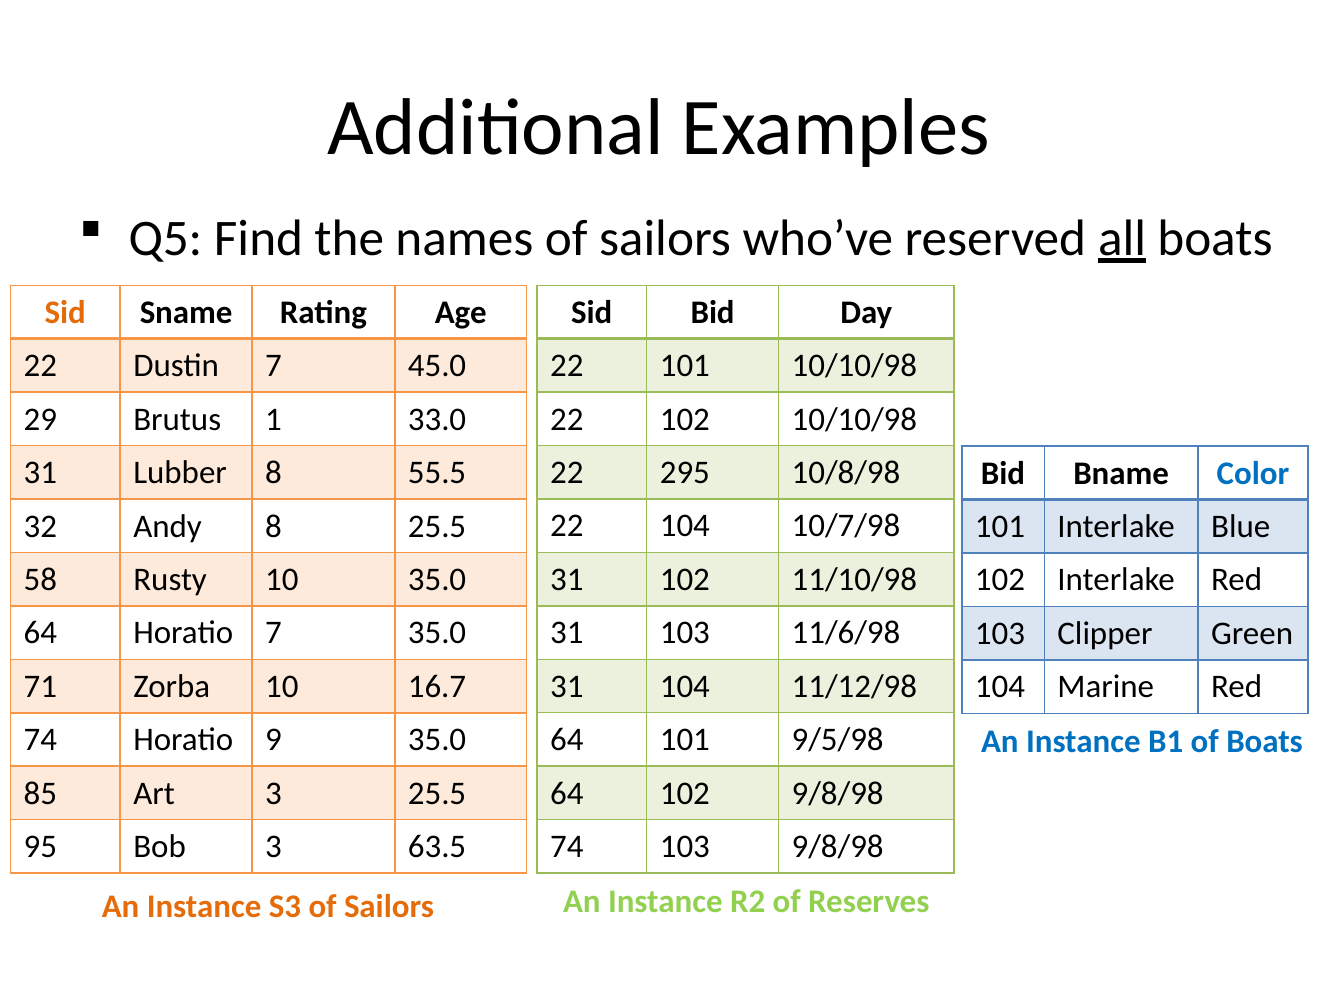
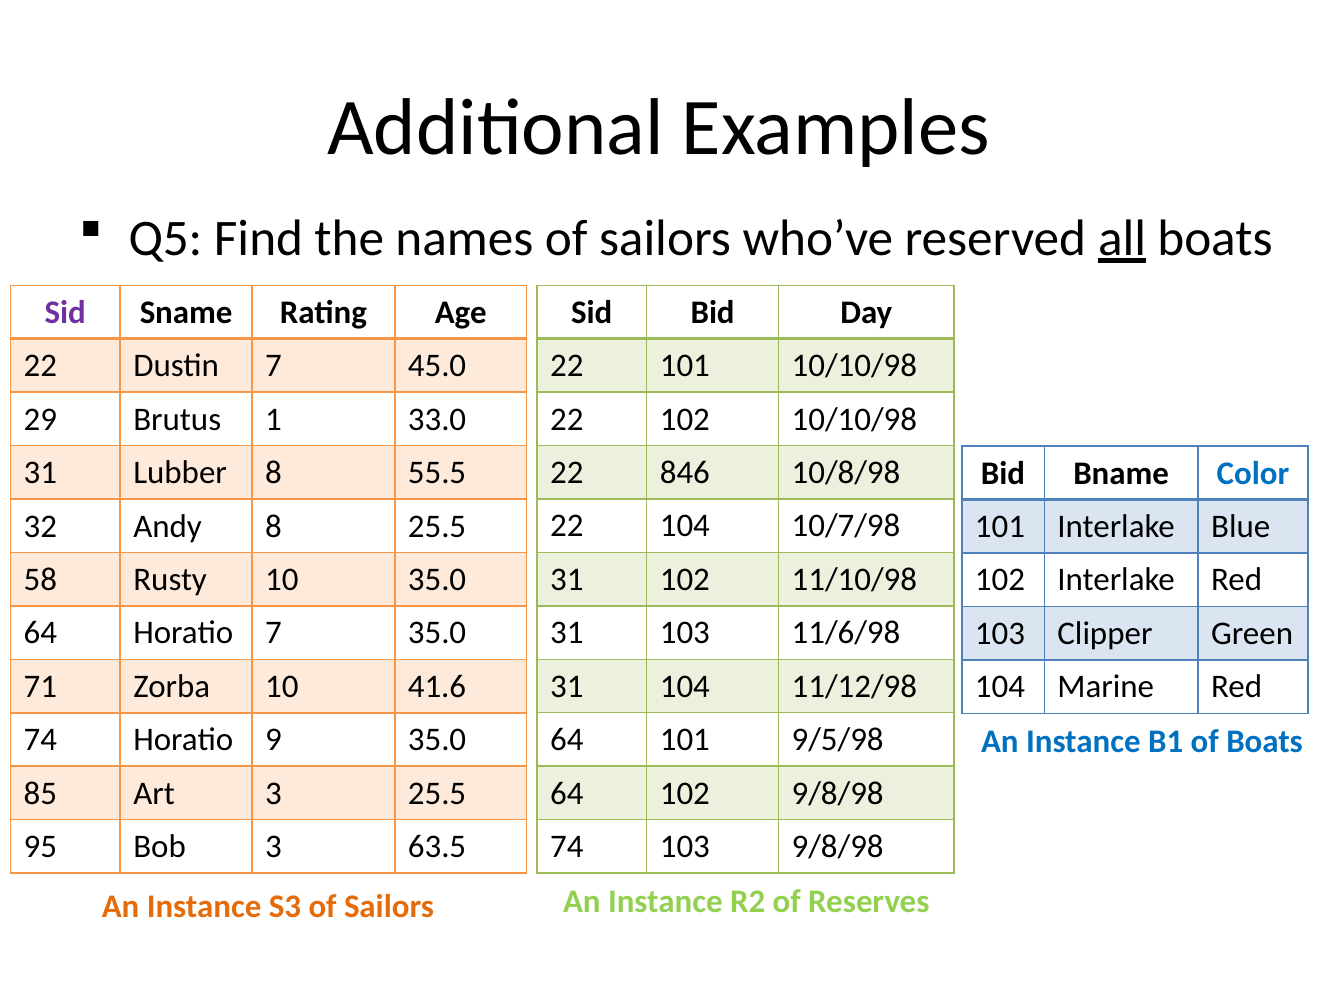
Sid at (65, 313) colour: orange -> purple
295: 295 -> 846
16.7: 16.7 -> 41.6
